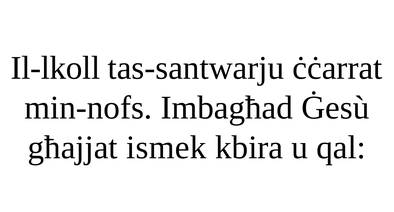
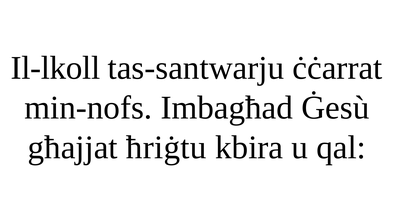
ismek: ismek -> ħriġtu
